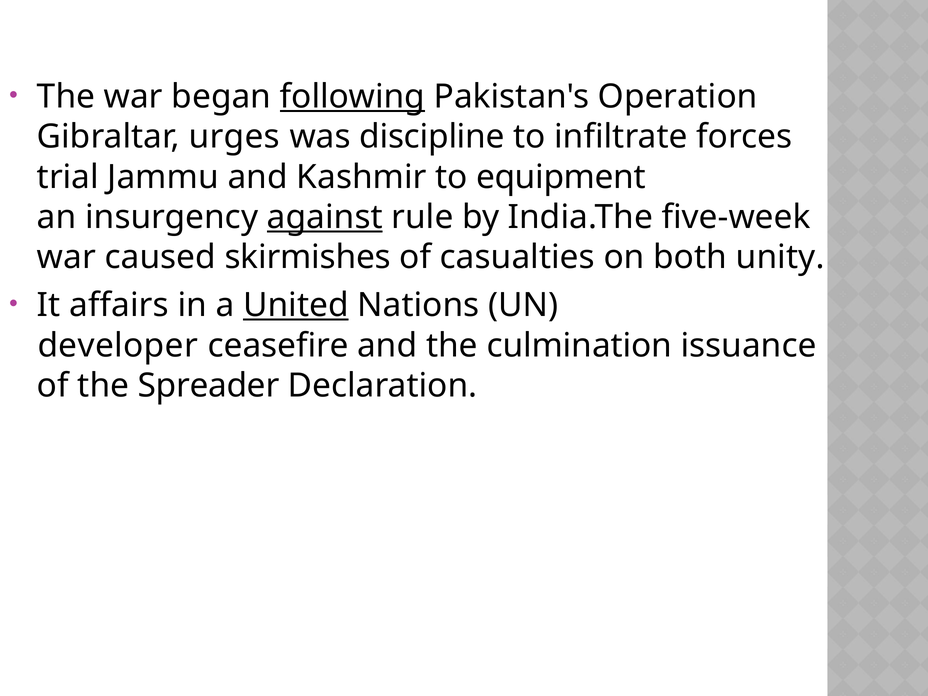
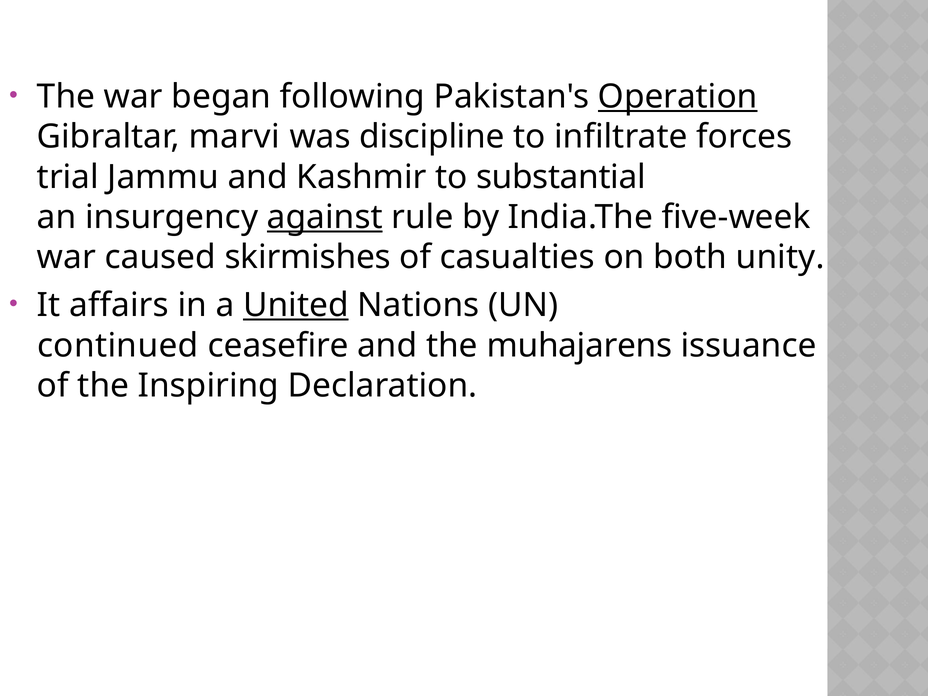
following underline: present -> none
Operation underline: none -> present
urges: urges -> marvi
equipment: equipment -> substantial
developer: developer -> continued
culmination: culmination -> muhajarens
Spreader: Spreader -> Inspiring
